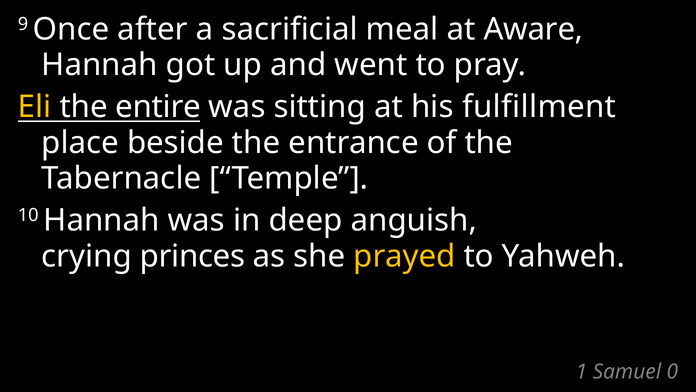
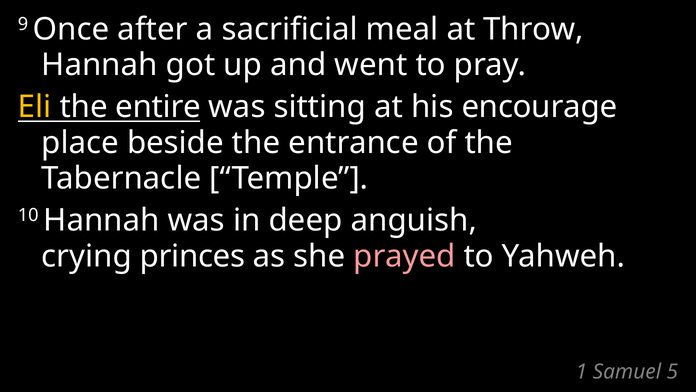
Aware: Aware -> Throw
fulfillment: fulfillment -> encourage
prayed colour: yellow -> pink
0: 0 -> 5
